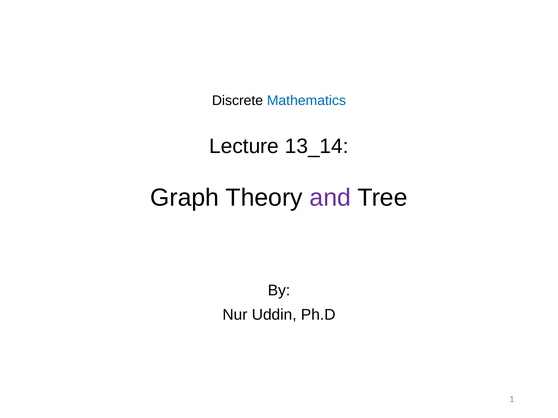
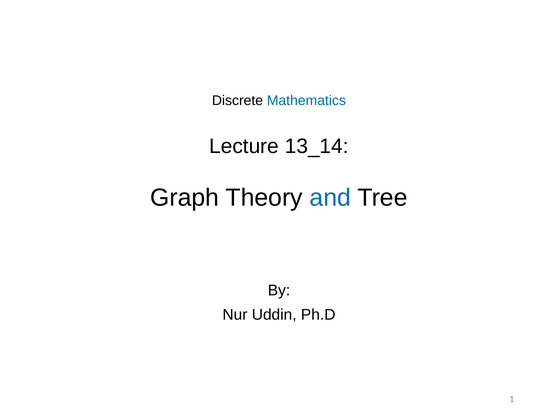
and colour: purple -> blue
